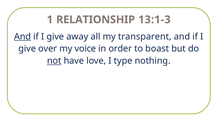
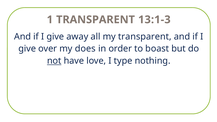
1 RELATIONSHIP: RELATIONSHIP -> TRANSPARENT
And at (23, 37) underline: present -> none
voice: voice -> does
